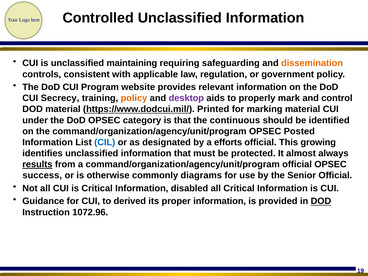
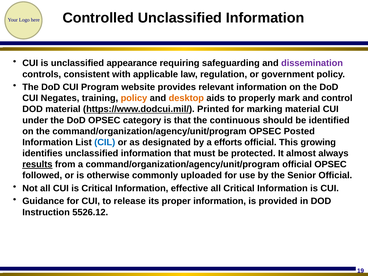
maintaining: maintaining -> appearance
dissemination colour: orange -> purple
Secrecy: Secrecy -> Negates
desktop colour: purple -> orange
success: success -> followed
diagrams: diagrams -> uploaded
disabled: disabled -> effective
derived: derived -> release
DOD at (321, 201) underline: present -> none
1072.96: 1072.96 -> 5526.12
